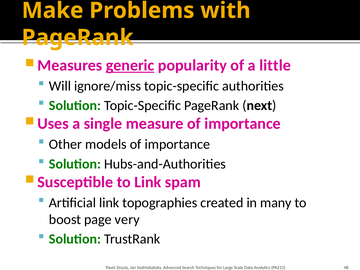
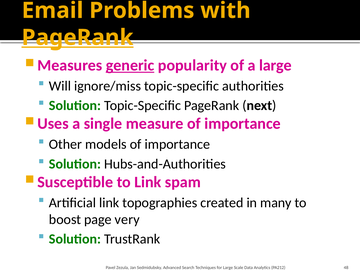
Make: Make -> Email
PageRank at (78, 38) underline: none -> present
a little: little -> large
